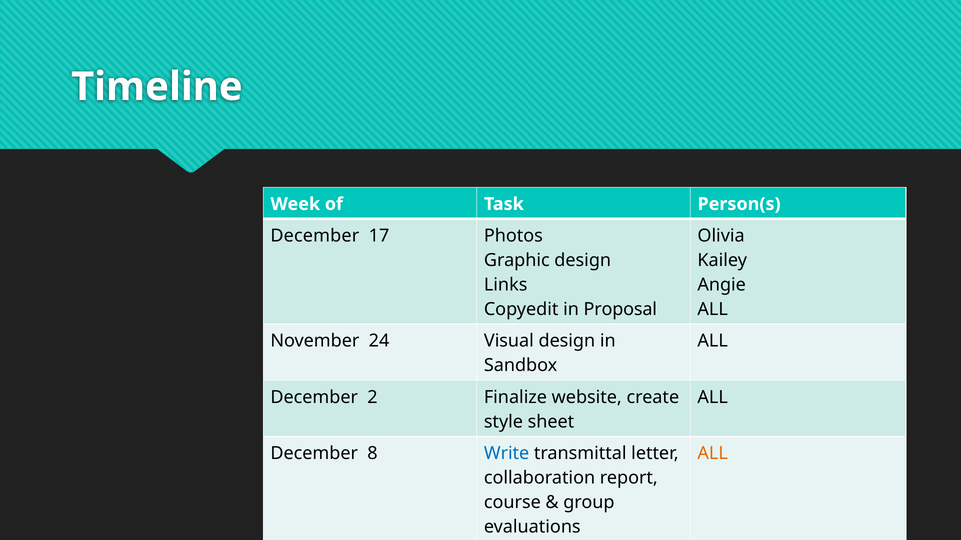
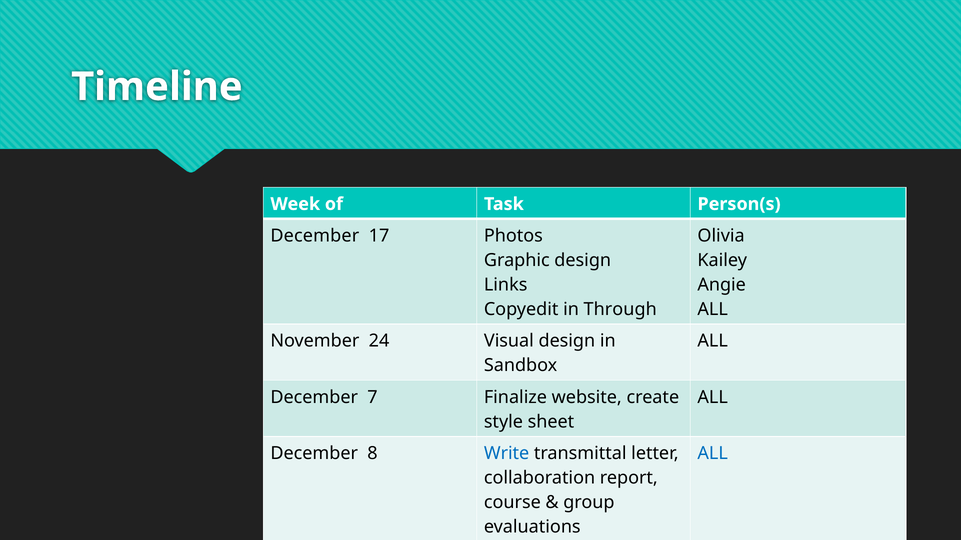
Proposal: Proposal -> Through
2: 2 -> 7
ALL at (713, 454) colour: orange -> blue
